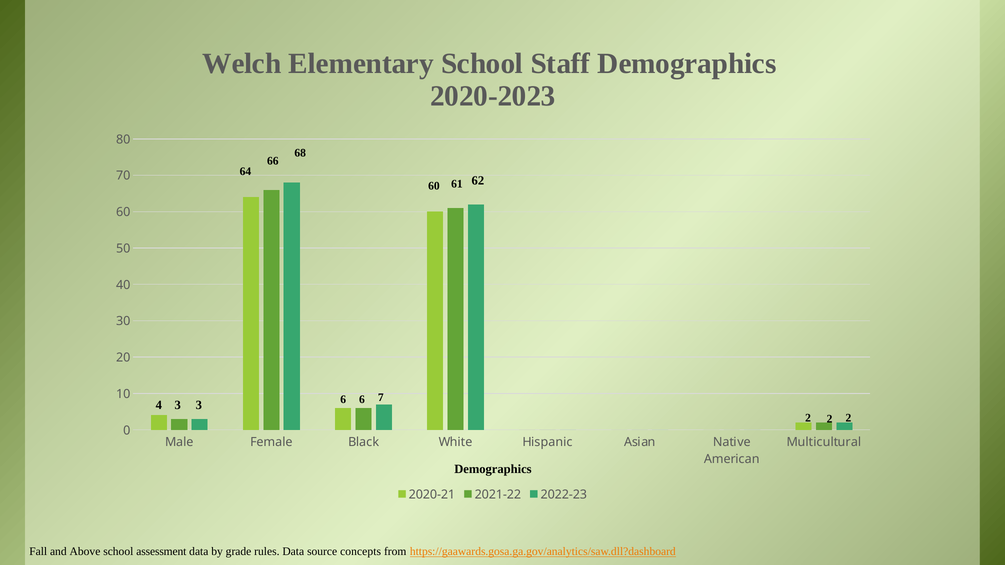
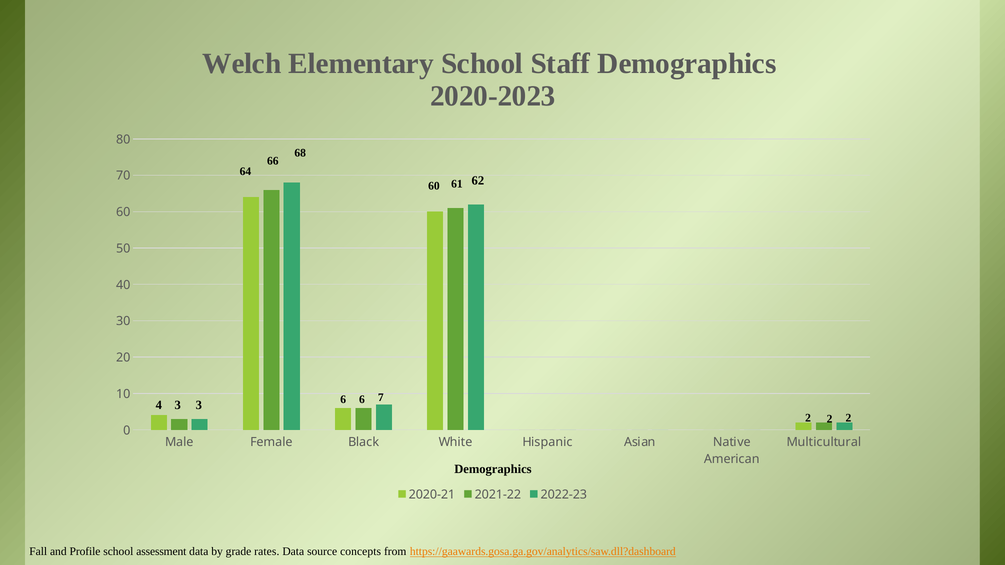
Above: Above -> Profile
rules: rules -> rates
